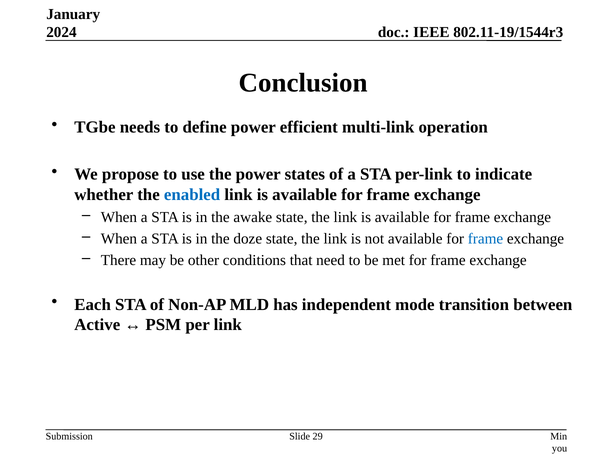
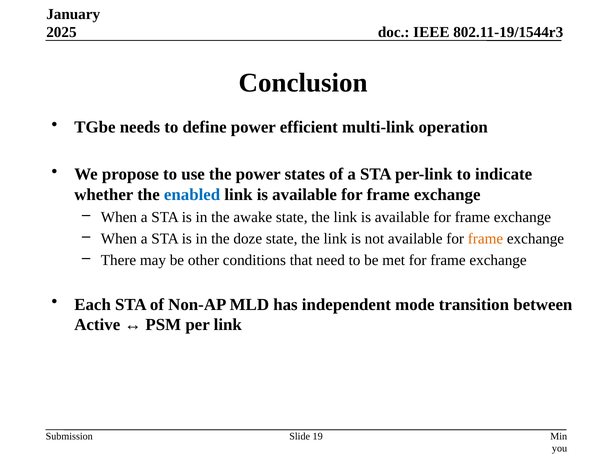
2024: 2024 -> 2025
frame at (485, 239) colour: blue -> orange
29: 29 -> 19
